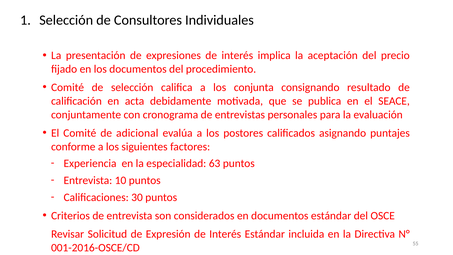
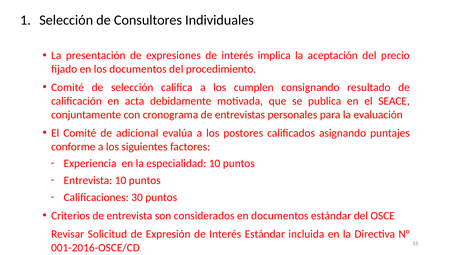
conjunta: conjunta -> cumplen
especialidad 63: 63 -> 10
